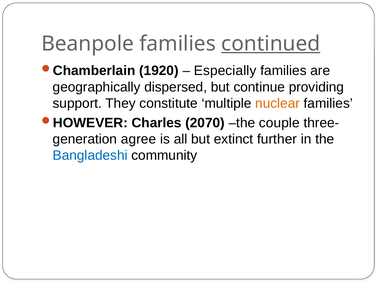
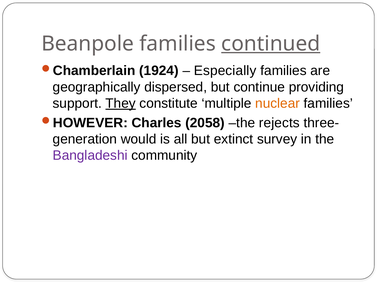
1920: 1920 -> 1924
They underline: none -> present
2070: 2070 -> 2058
couple: couple -> rejects
agree: agree -> would
further: further -> survey
Bangladeshi colour: blue -> purple
